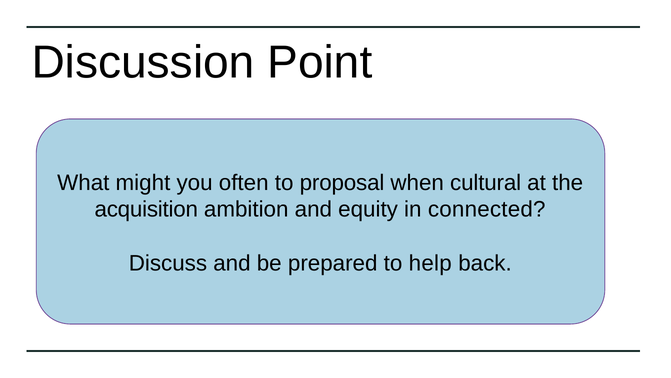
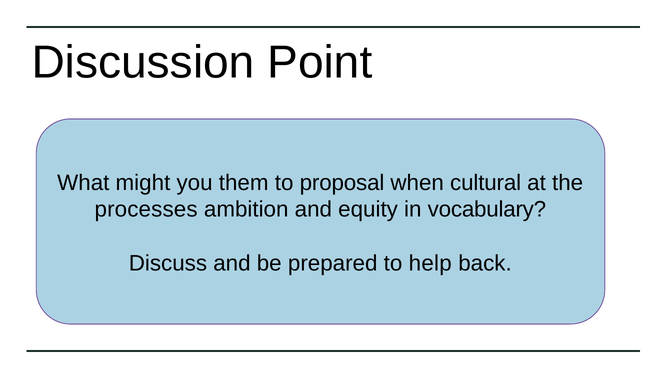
often: often -> them
acquisition: acquisition -> processes
connected: connected -> vocabulary
